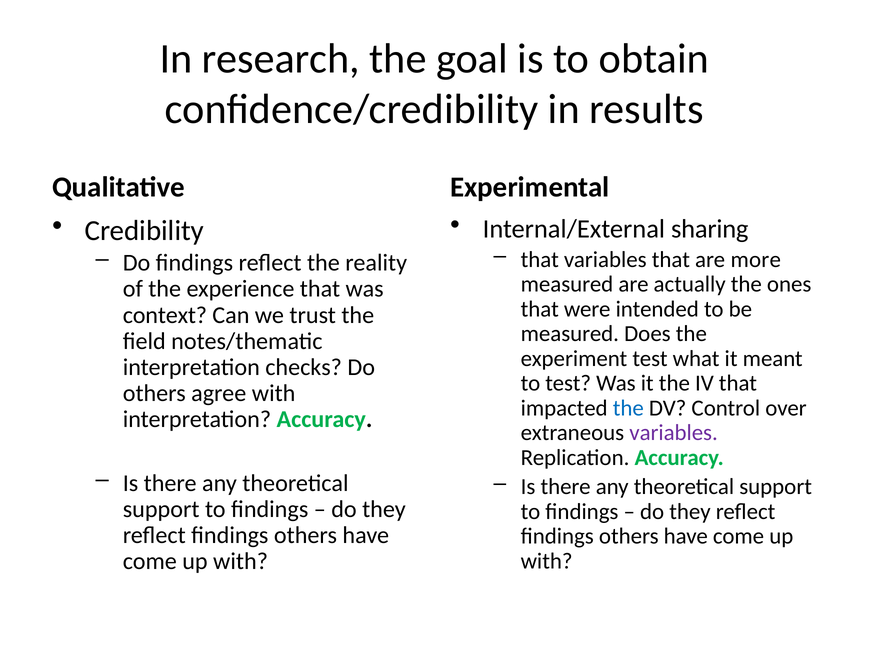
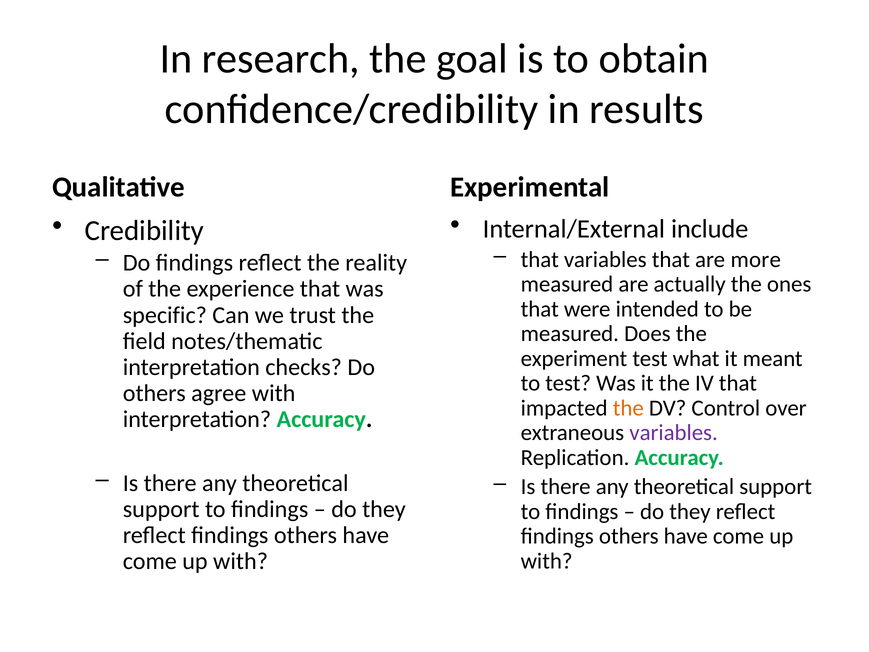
sharing: sharing -> include
context: context -> specific
the at (628, 408) colour: blue -> orange
